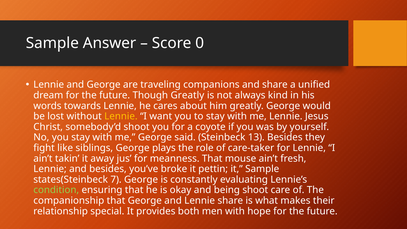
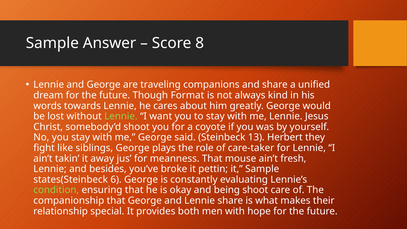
0: 0 -> 8
Though Greatly: Greatly -> Format
Lennie at (121, 116) colour: yellow -> light green
13 Besides: Besides -> Herbert
7: 7 -> 6
